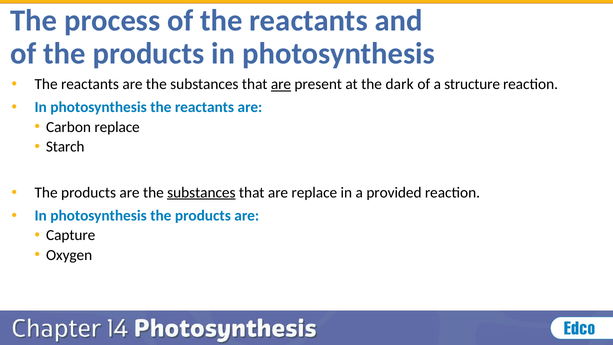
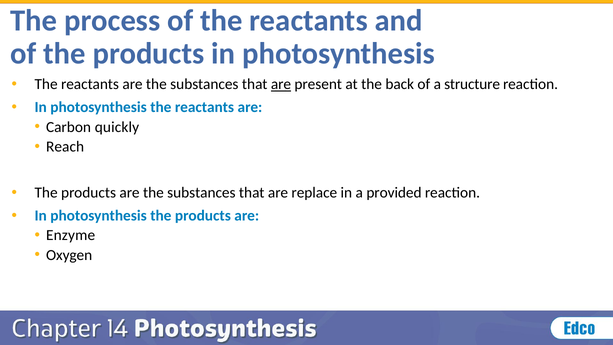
dark: dark -> back
Carbon replace: replace -> quickly
Starch: Starch -> Reach
substances at (201, 193) underline: present -> none
Capture: Capture -> Enzyme
